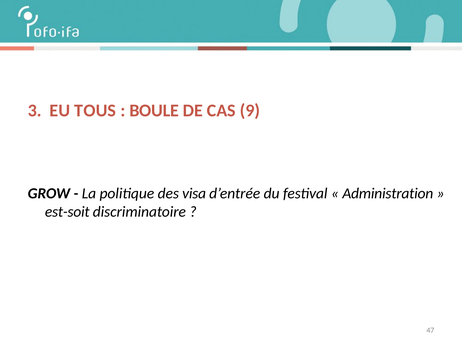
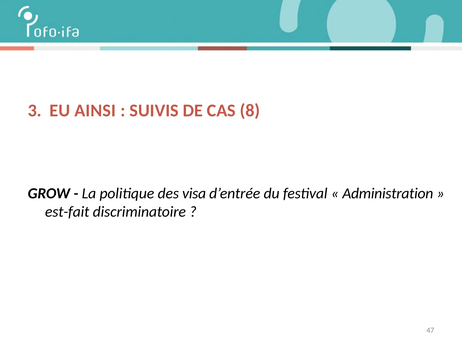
TOUS: TOUS -> AINSI
BOULE: BOULE -> SUIVIS
9: 9 -> 8
est-soit: est-soit -> est-fait
